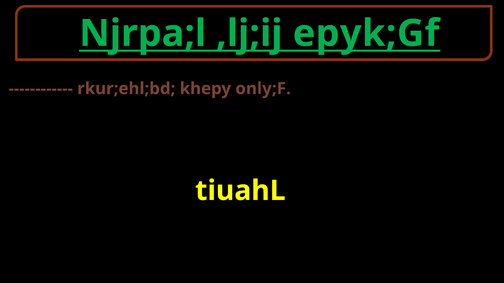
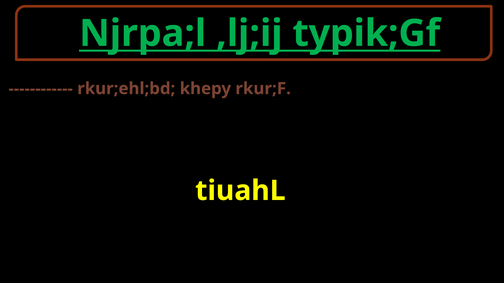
epyk;Gf: epyk;Gf -> typik;Gf
only;F: only;F -> rkur;F
